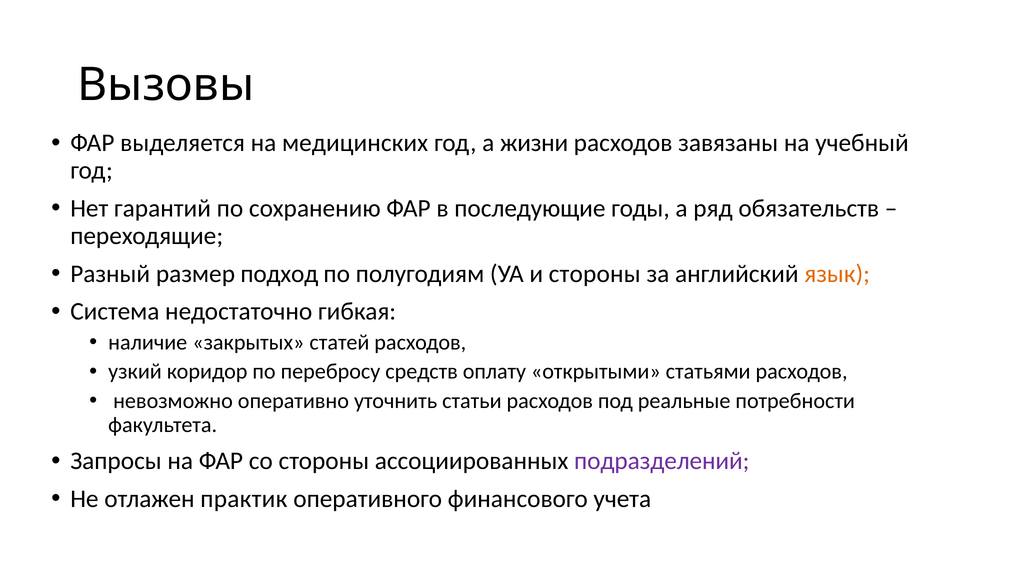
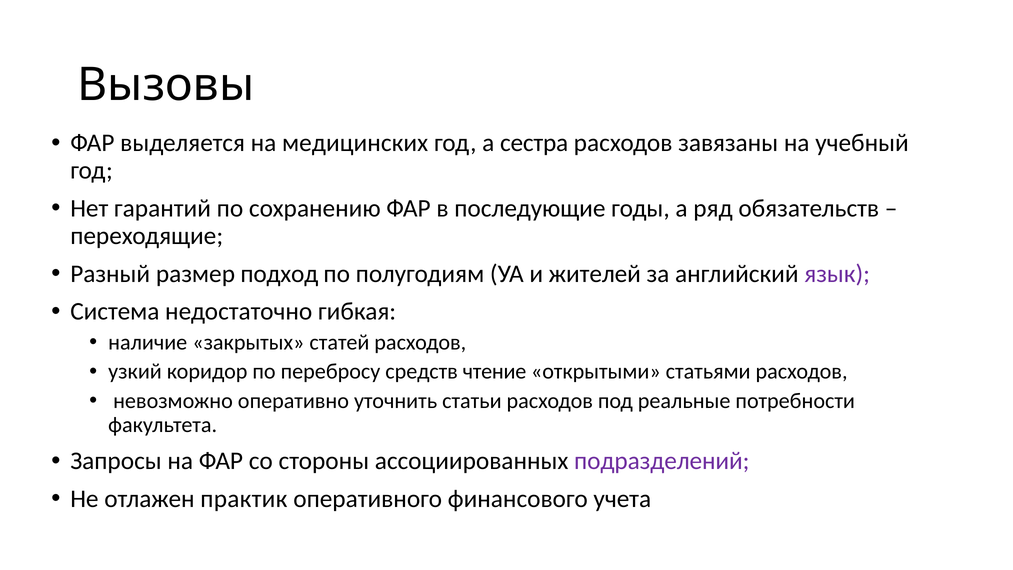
жизни: жизни -> сестра
и стороны: стороны -> жителей
язык colour: orange -> purple
оплату: оплату -> чтение
